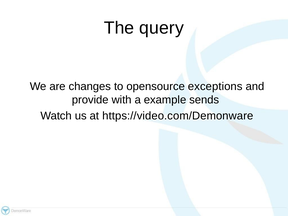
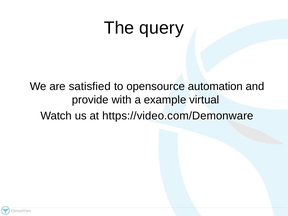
changes: changes -> satisfied
exceptions: exceptions -> automation
sends: sends -> virtual
